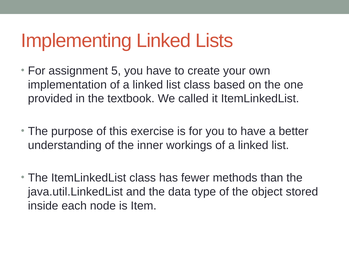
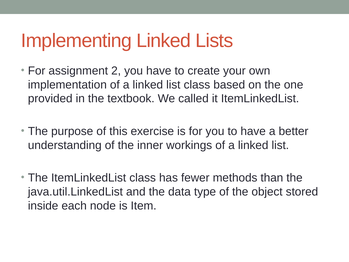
5: 5 -> 2
